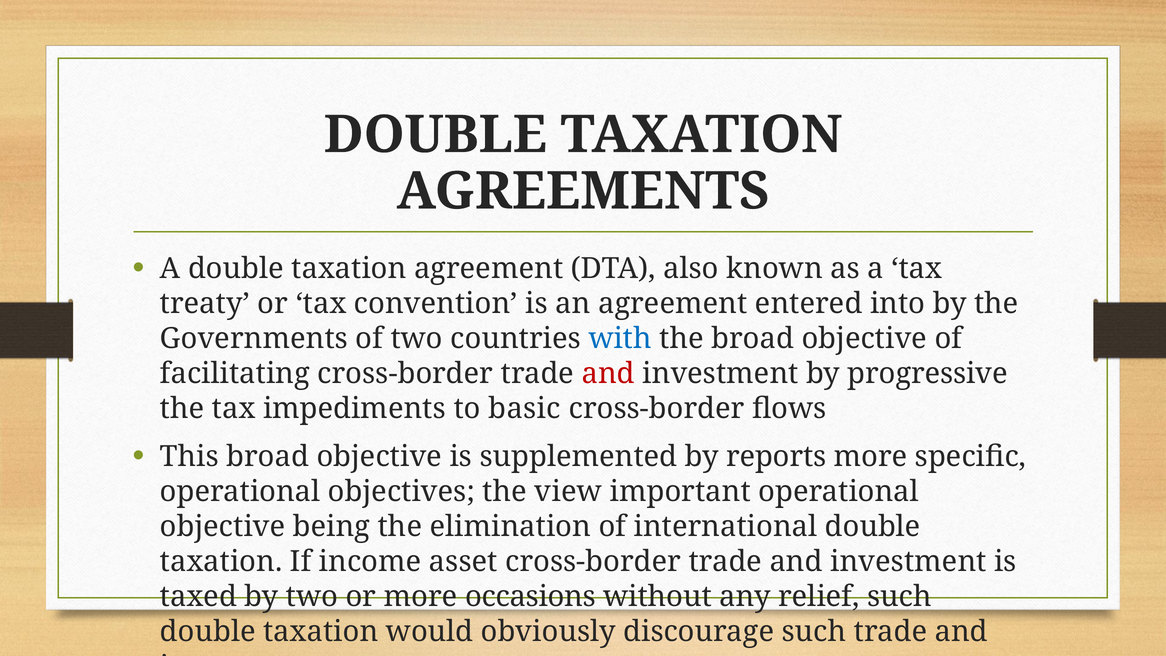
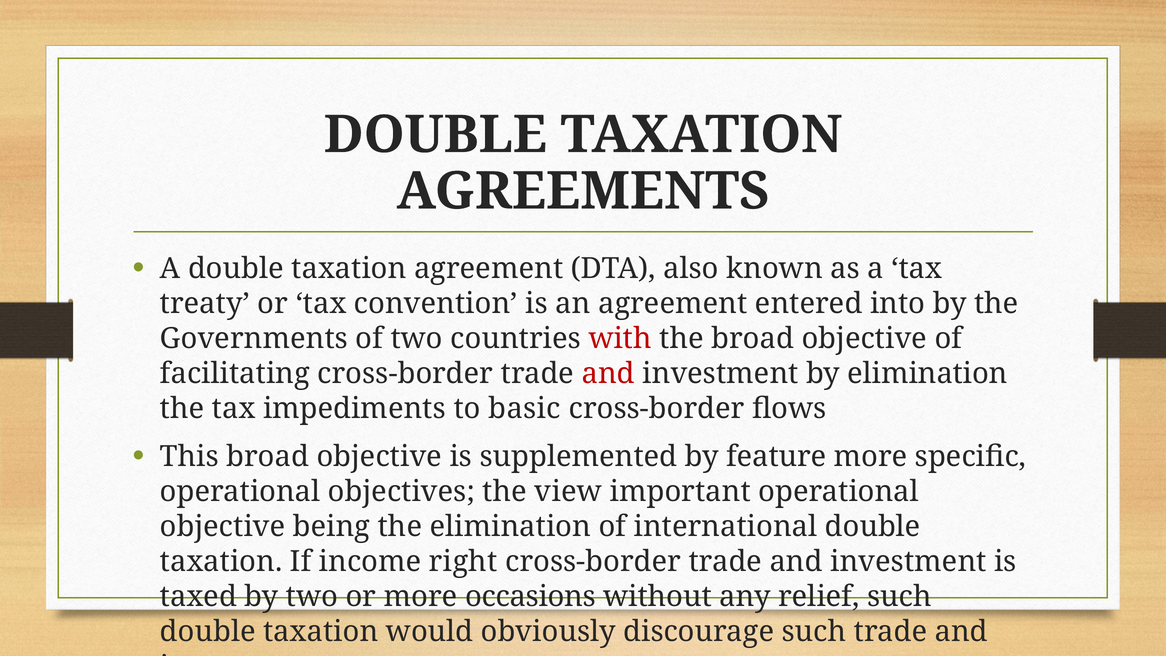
with colour: blue -> red
by progressive: progressive -> elimination
reports: reports -> feature
asset: asset -> right
